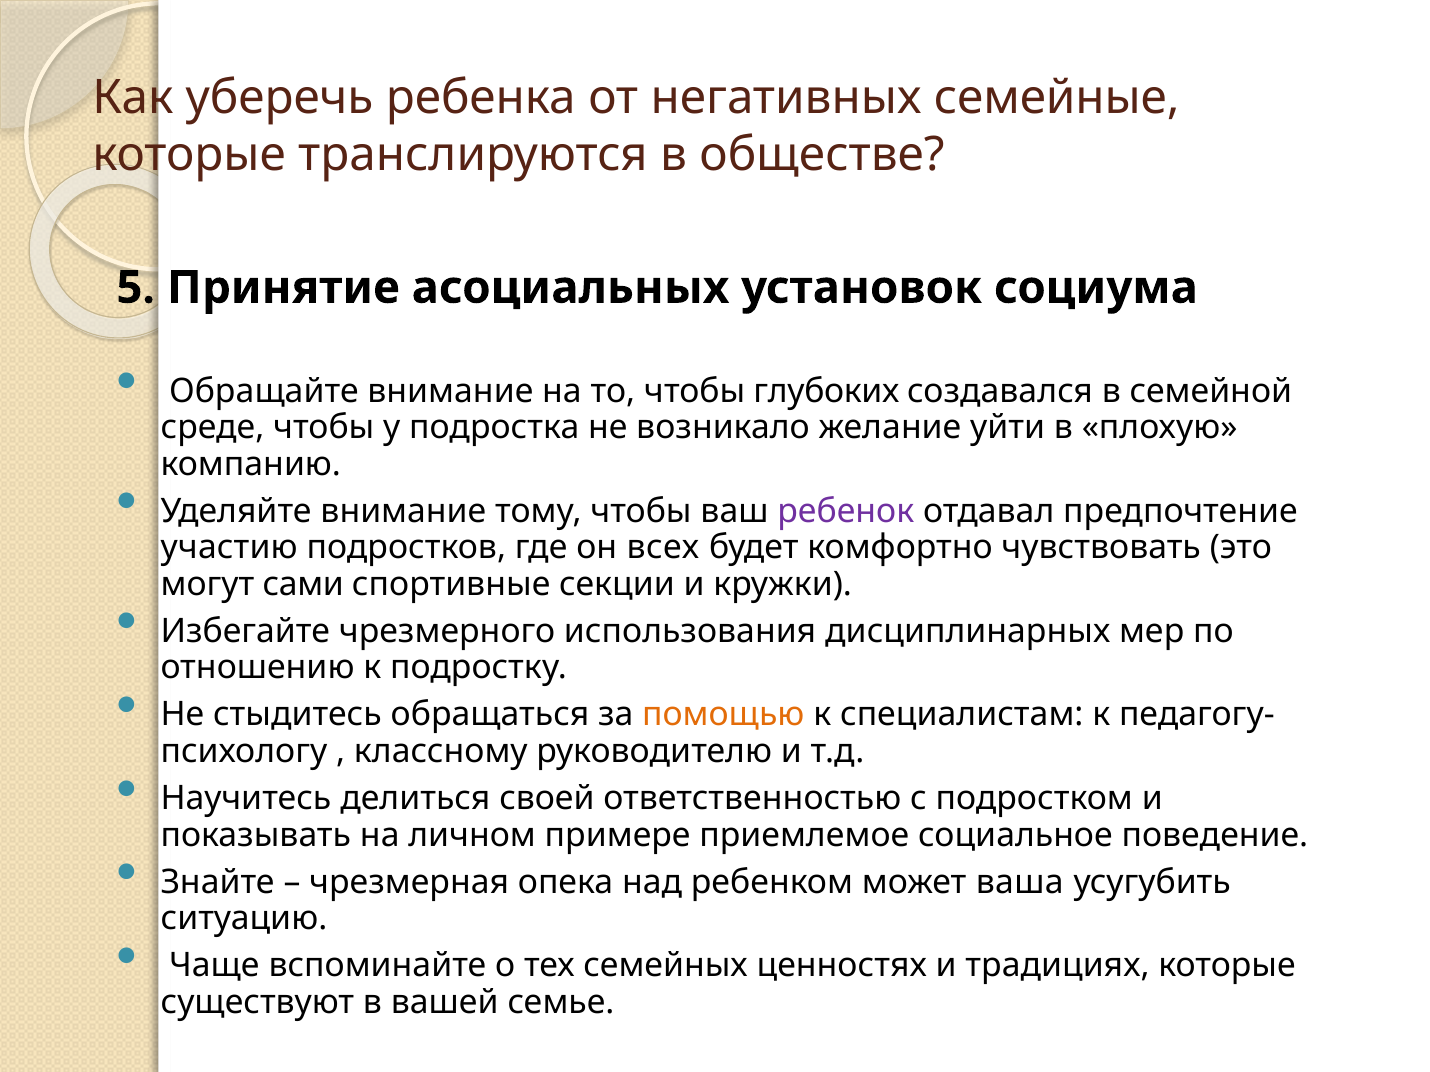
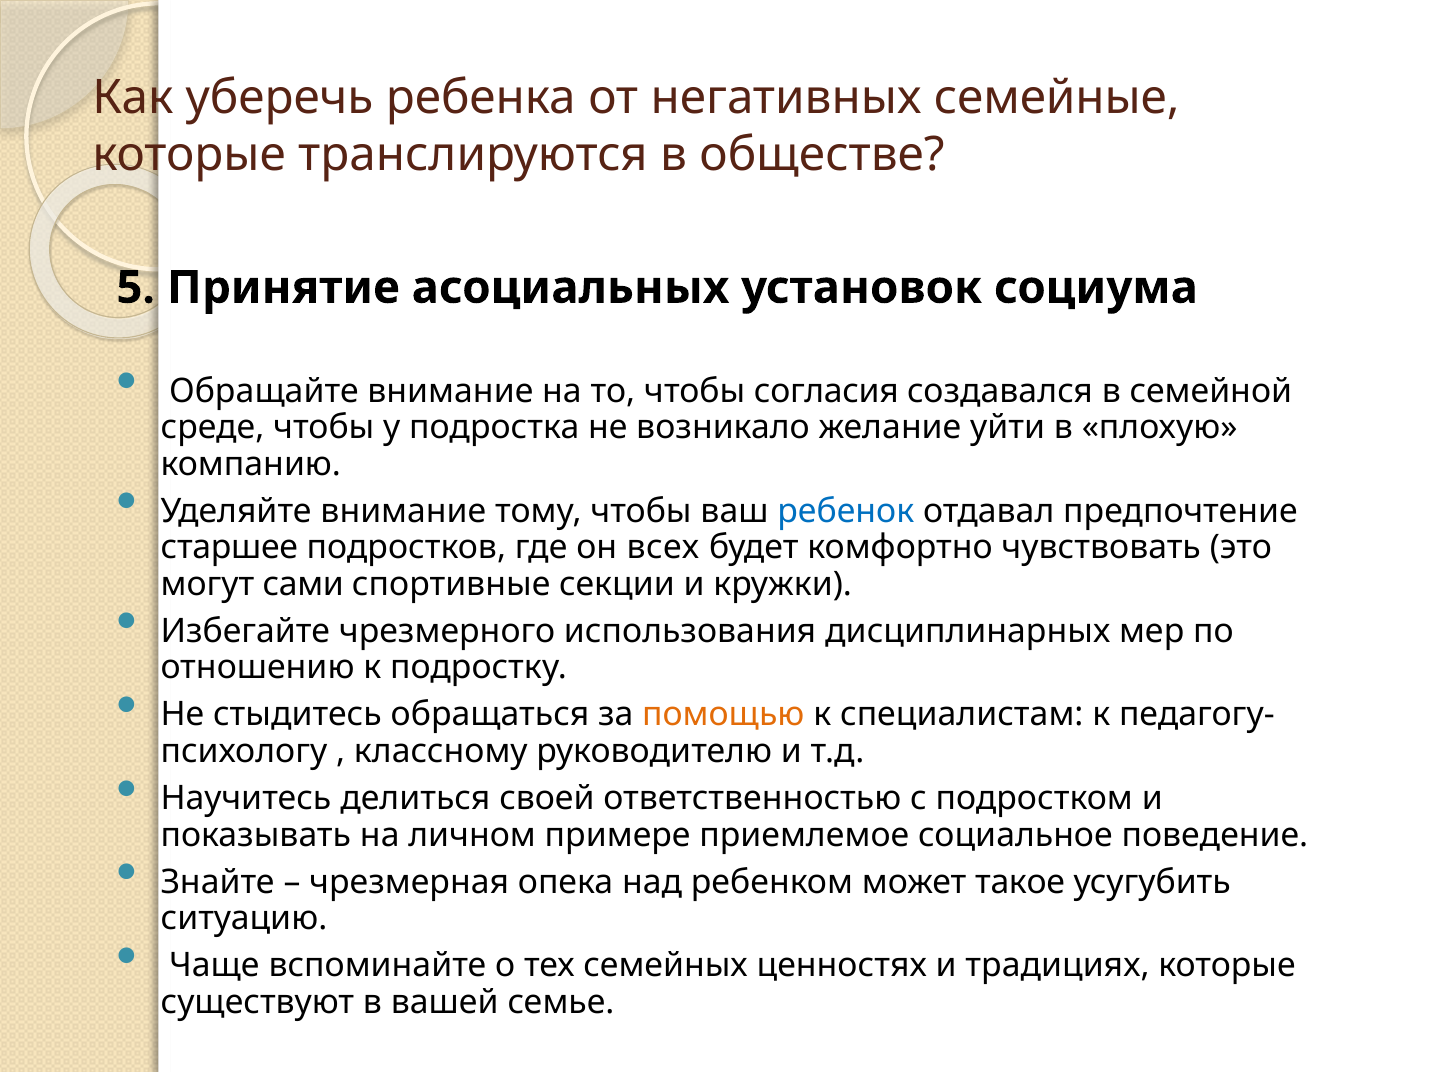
глубоких: глубоких -> согласия
ребенок colour: purple -> blue
участию: участию -> старшее
ваша: ваша -> такое
